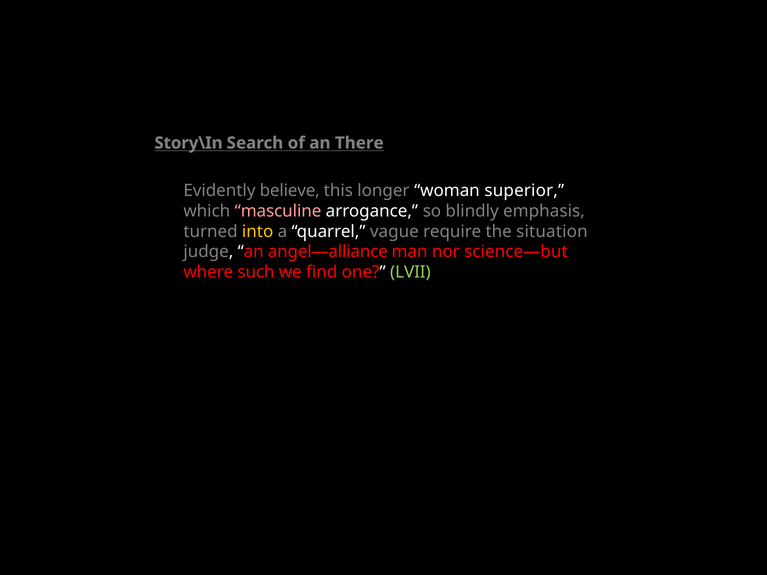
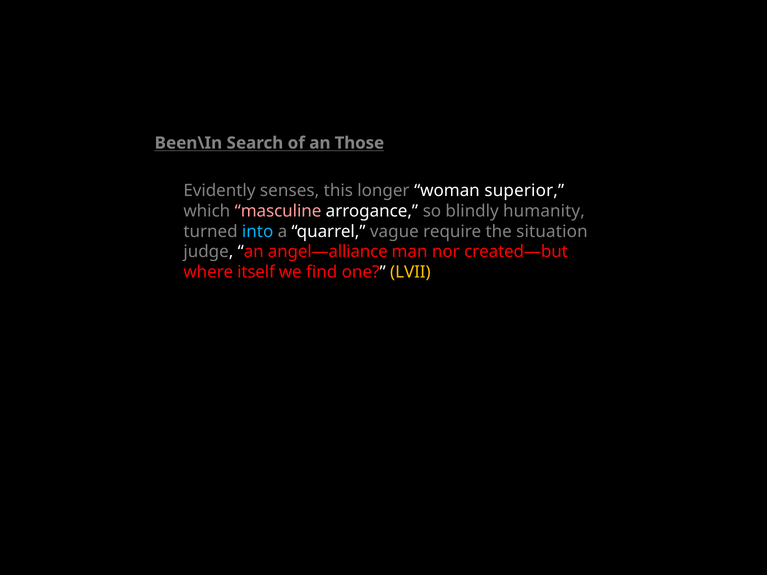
Story\In: Story\In -> Been\In
There: There -> Those
believe: believe -> senses
emphasis: emphasis -> humanity
into colour: yellow -> light blue
science—but: science—but -> created—but
such: such -> itself
LVII colour: light green -> yellow
